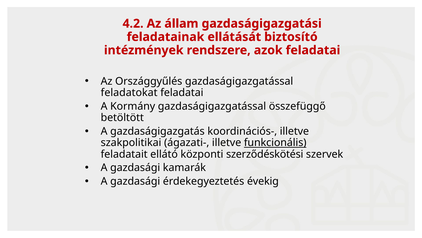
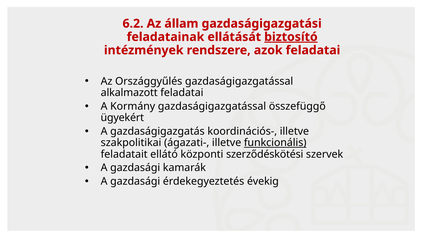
4.2: 4.2 -> 6.2
biztosító underline: none -> present
feladatokat: feladatokat -> alkalmazott
betöltött: betöltött -> ügyekért
